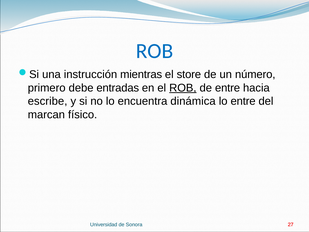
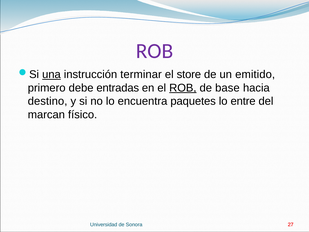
ROB at (155, 51) colour: blue -> purple
una underline: none -> present
mientras: mientras -> terminar
número: número -> emitido
de entre: entre -> base
escribe: escribe -> destino
dinámica: dinámica -> paquetes
